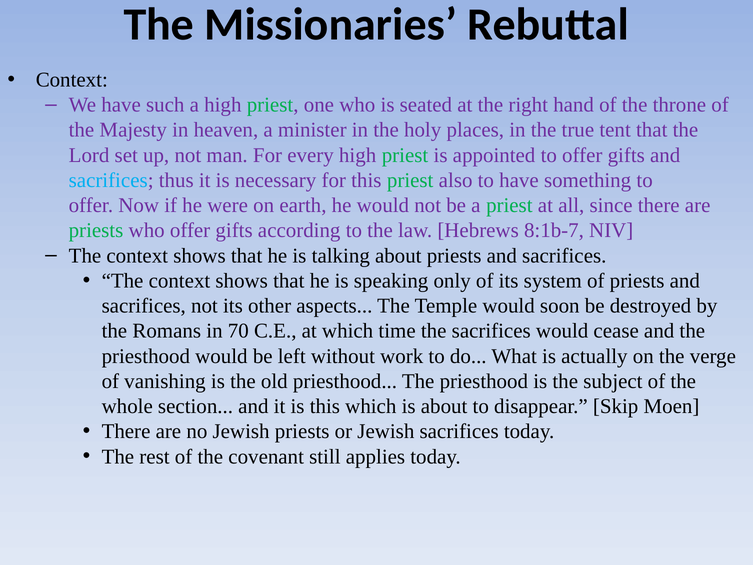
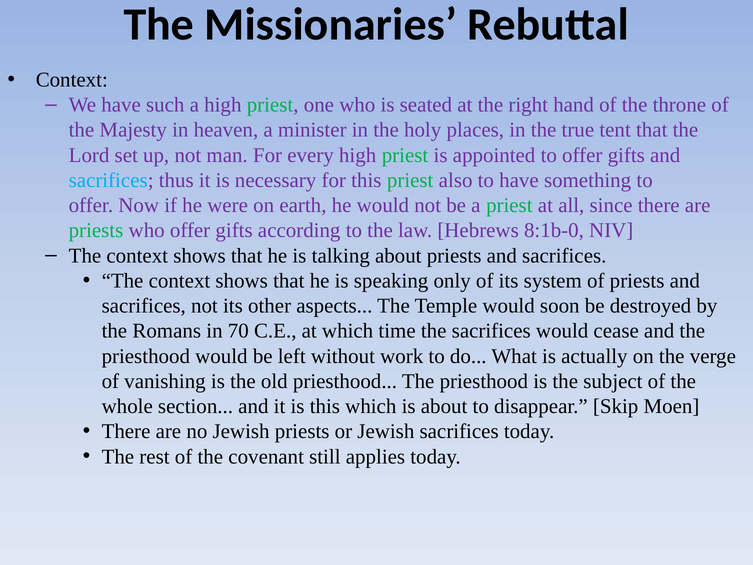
8:1b-7: 8:1b-7 -> 8:1b-0
